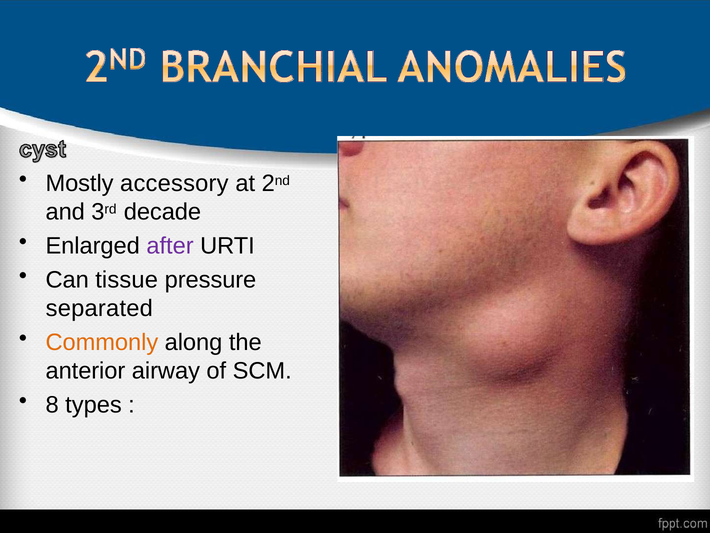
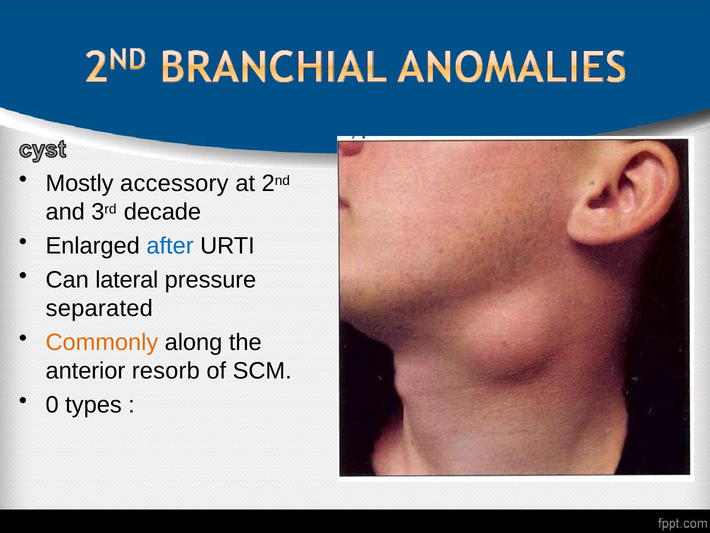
after colour: purple -> blue
tissue: tissue -> lateral
airway: airway -> resorb
8: 8 -> 0
